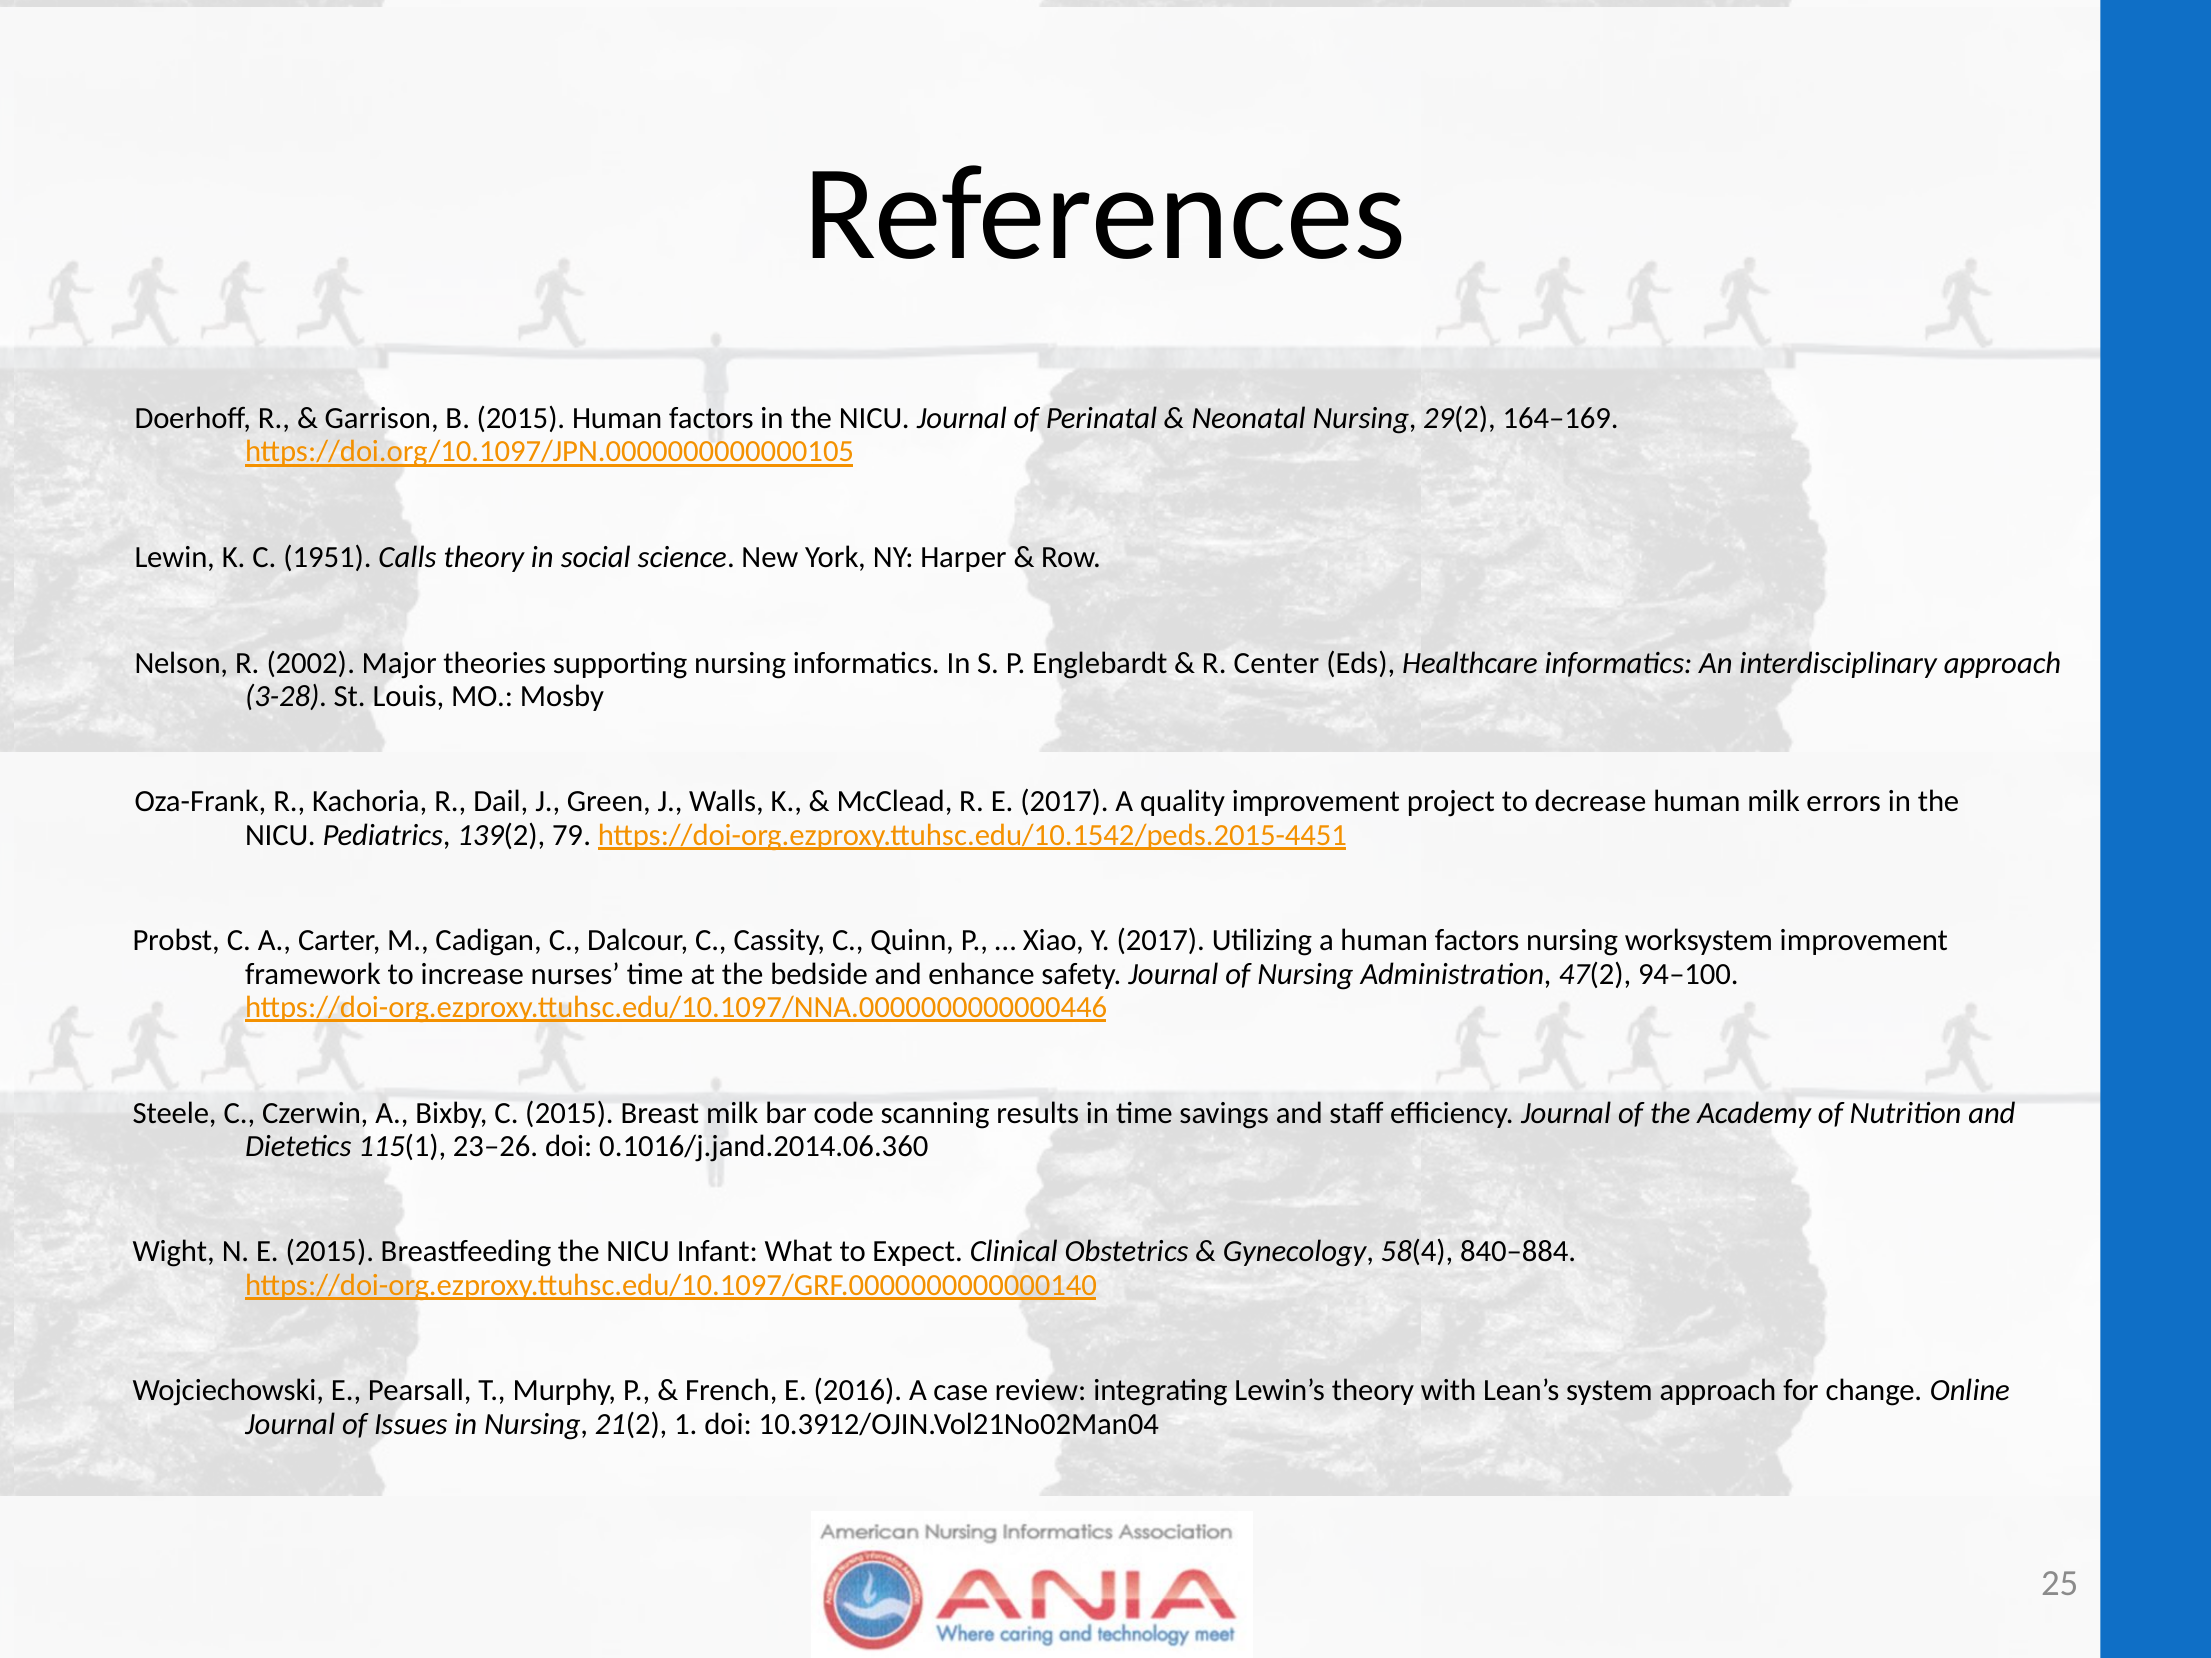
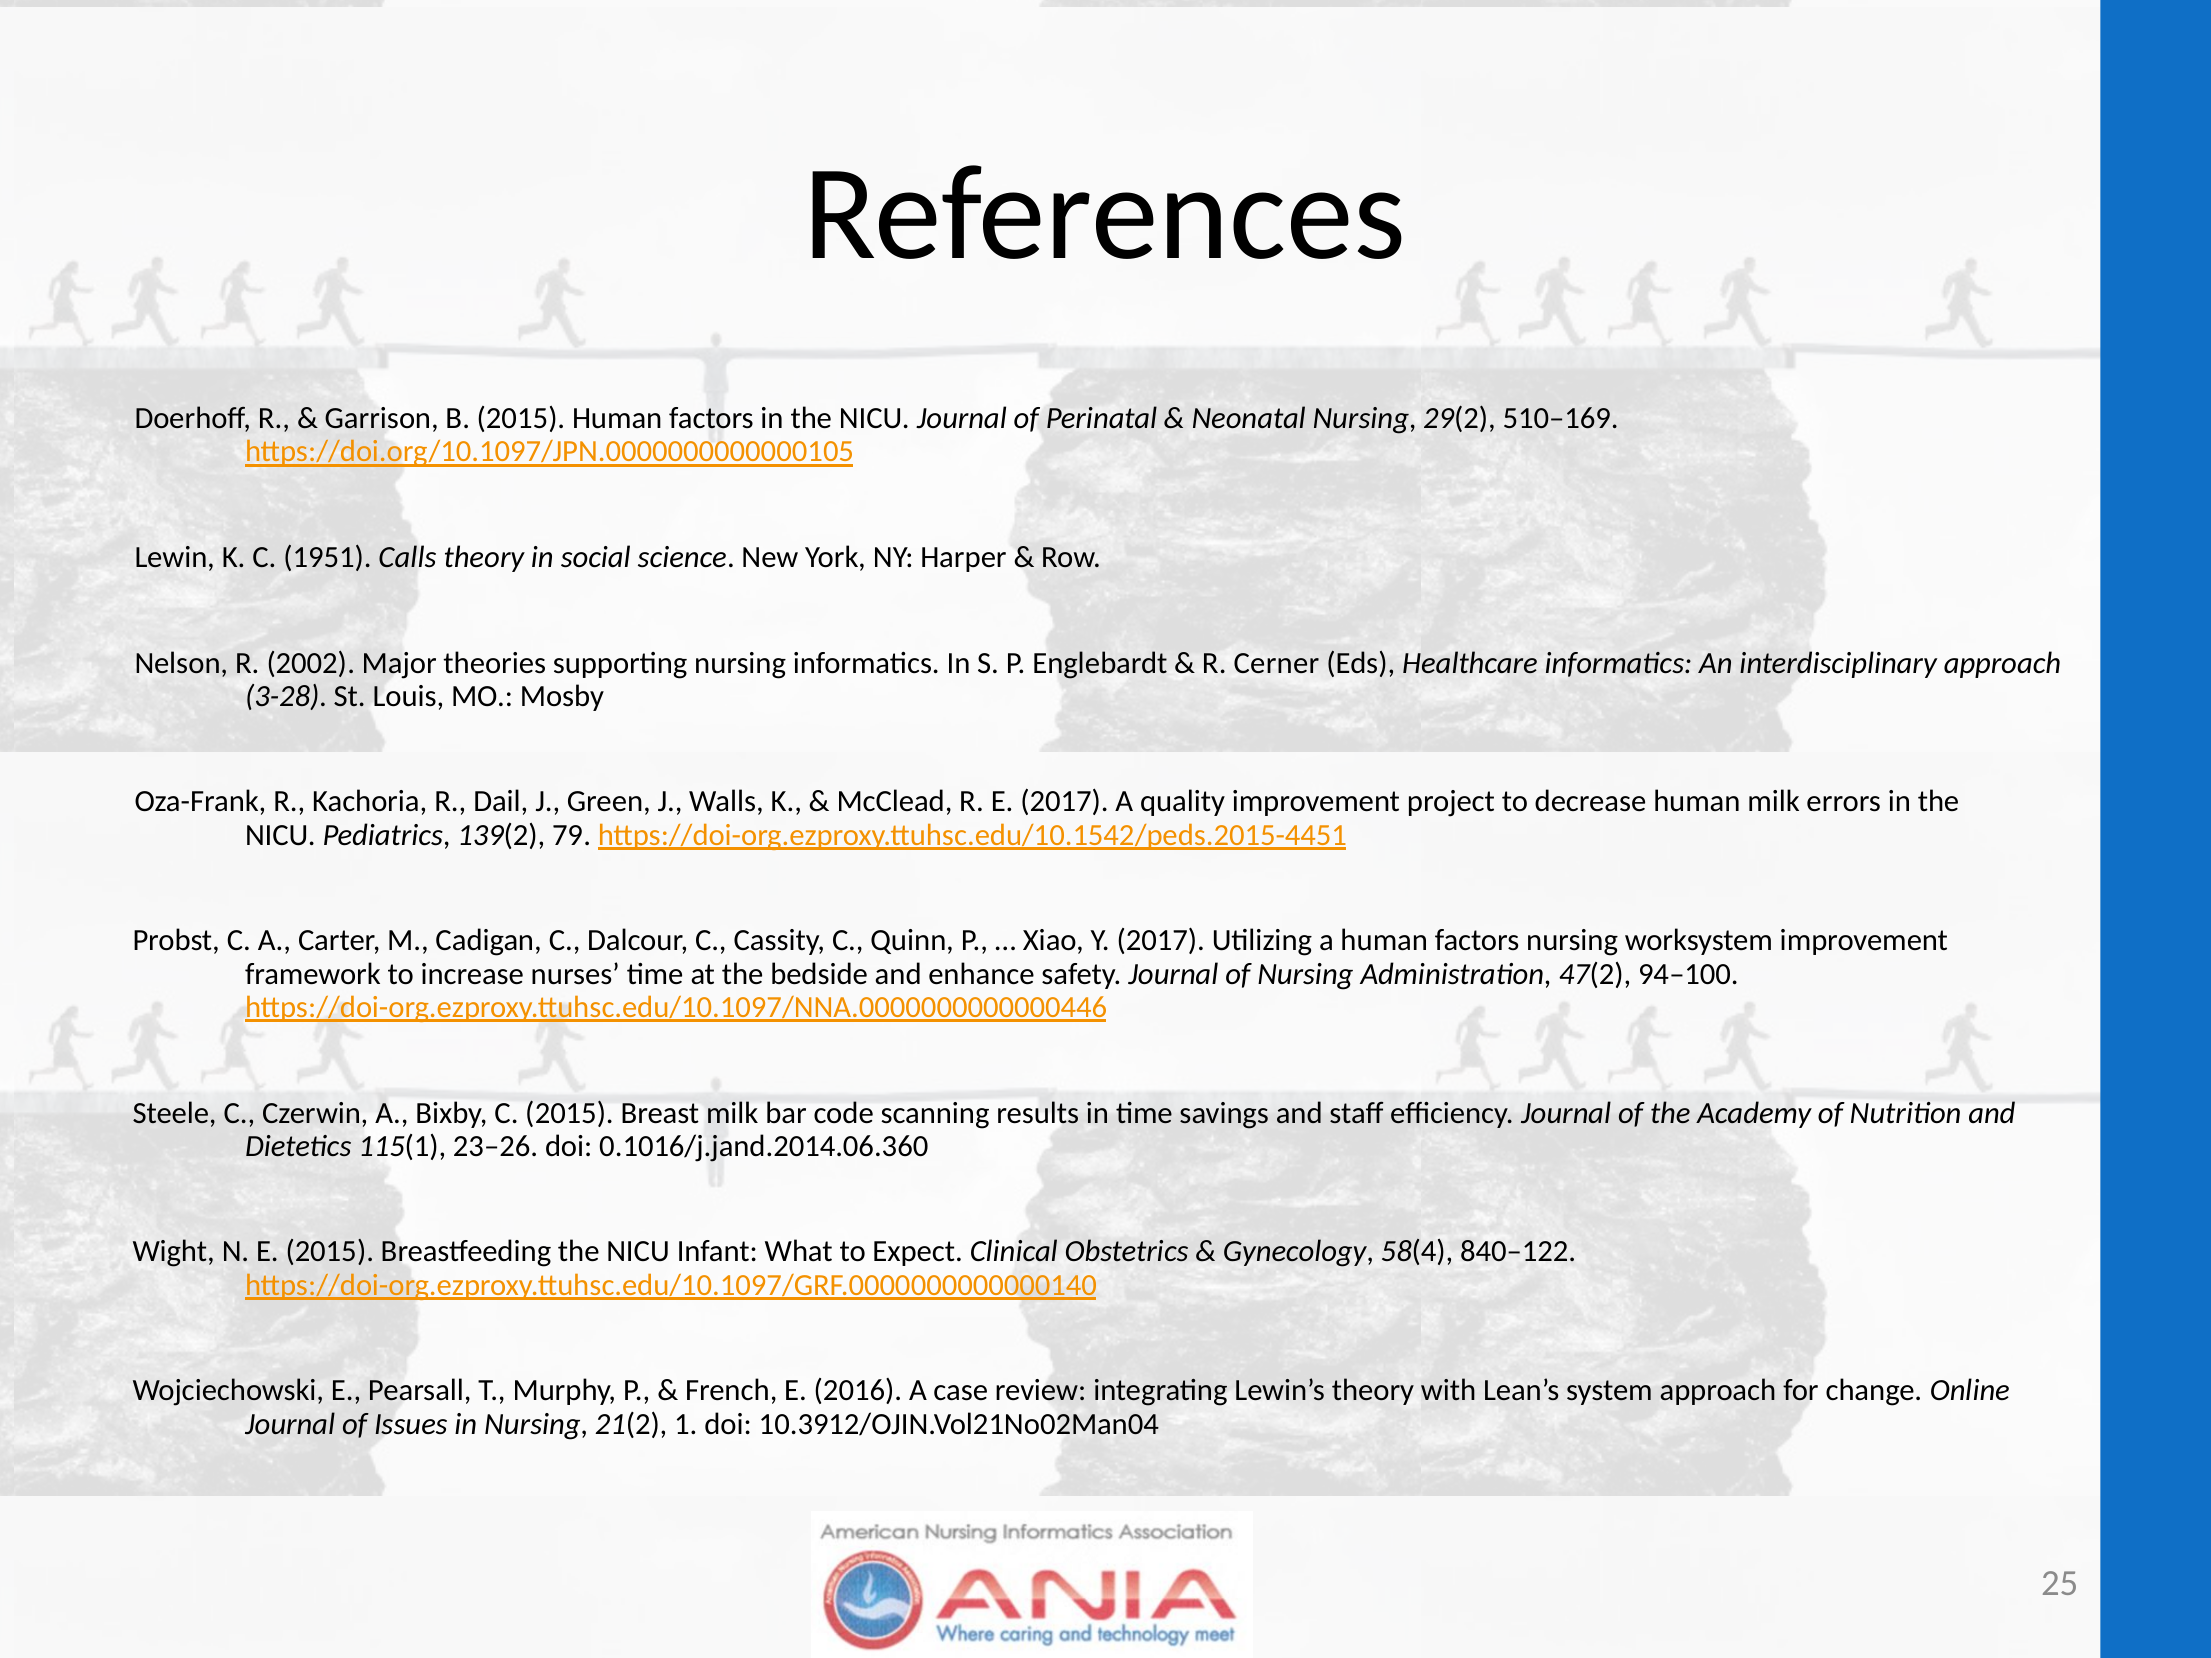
164–169: 164–169 -> 510–169
Center: Center -> Cerner
840–884: 840–884 -> 840–122
